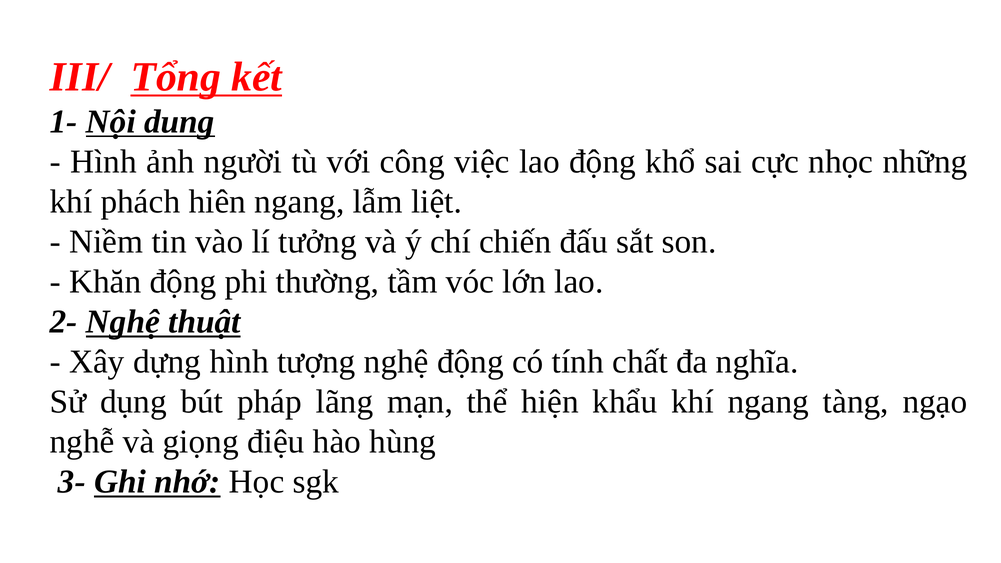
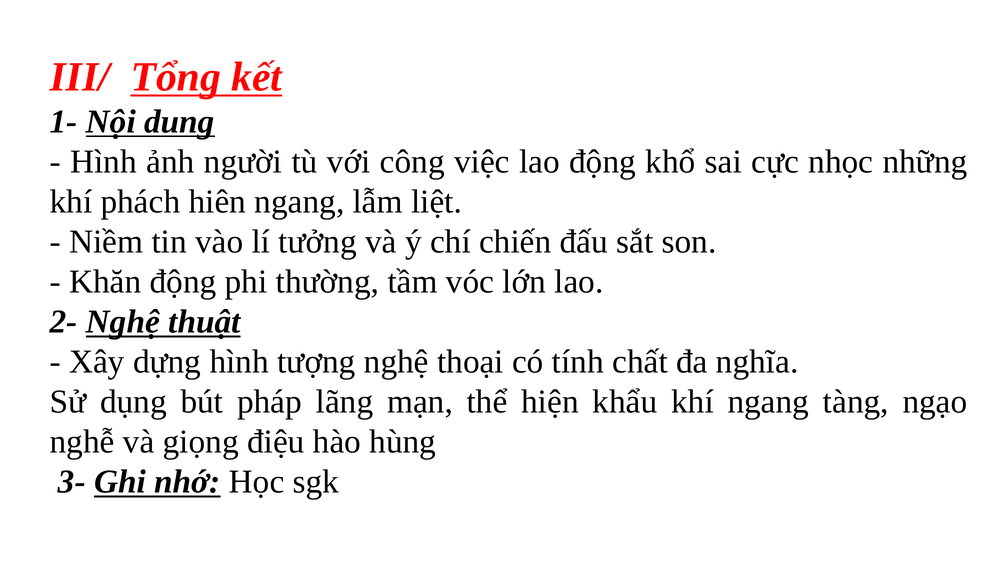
nghệ động: động -> thoại
